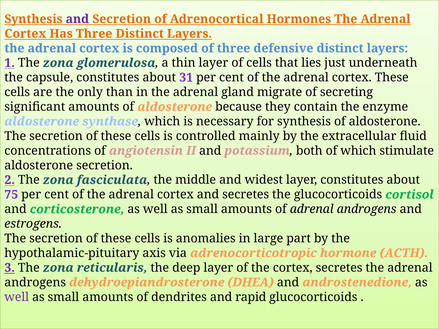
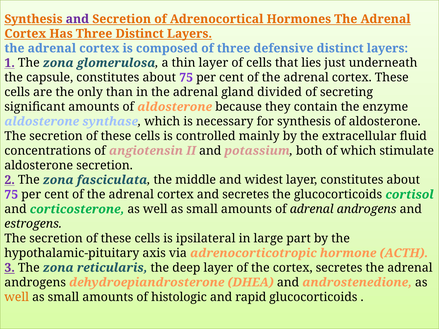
capsule constitutes about 31: 31 -> 75
migrate: migrate -> divided
anomalies: anomalies -> ipsilateral
well at (17, 297) colour: purple -> orange
dendrites: dendrites -> histologic
